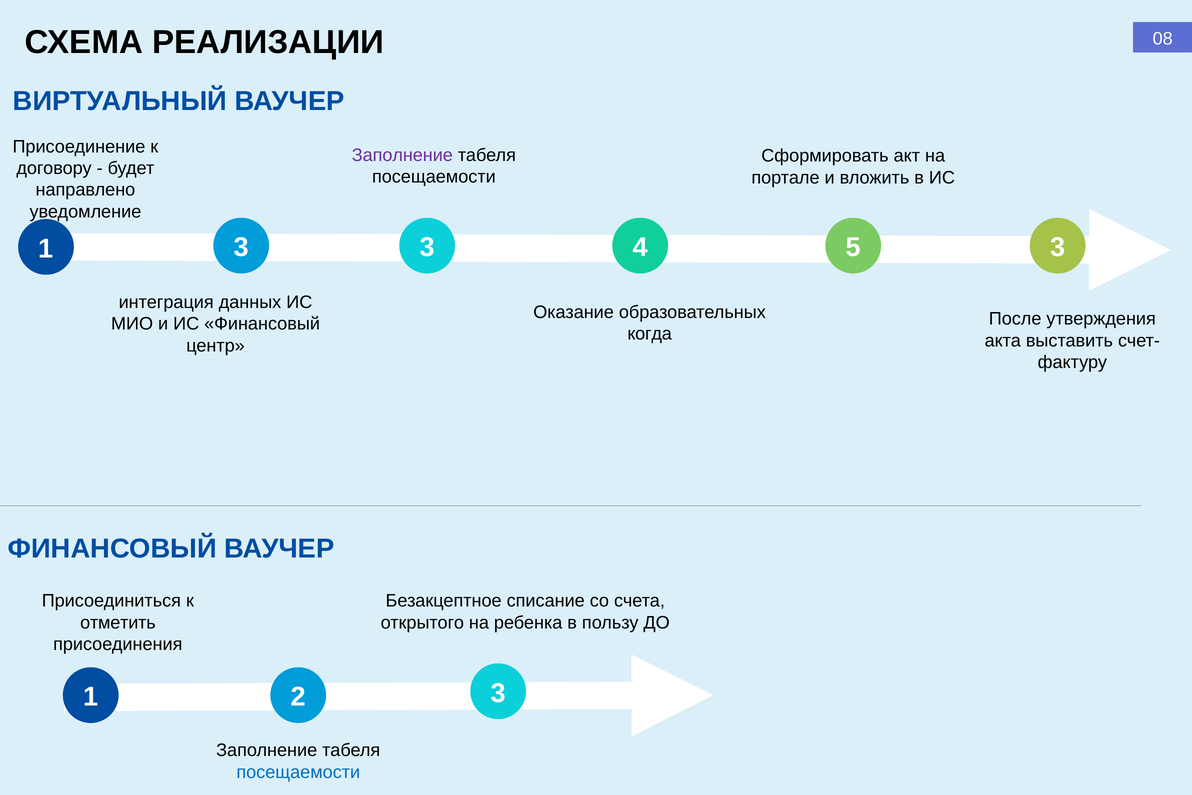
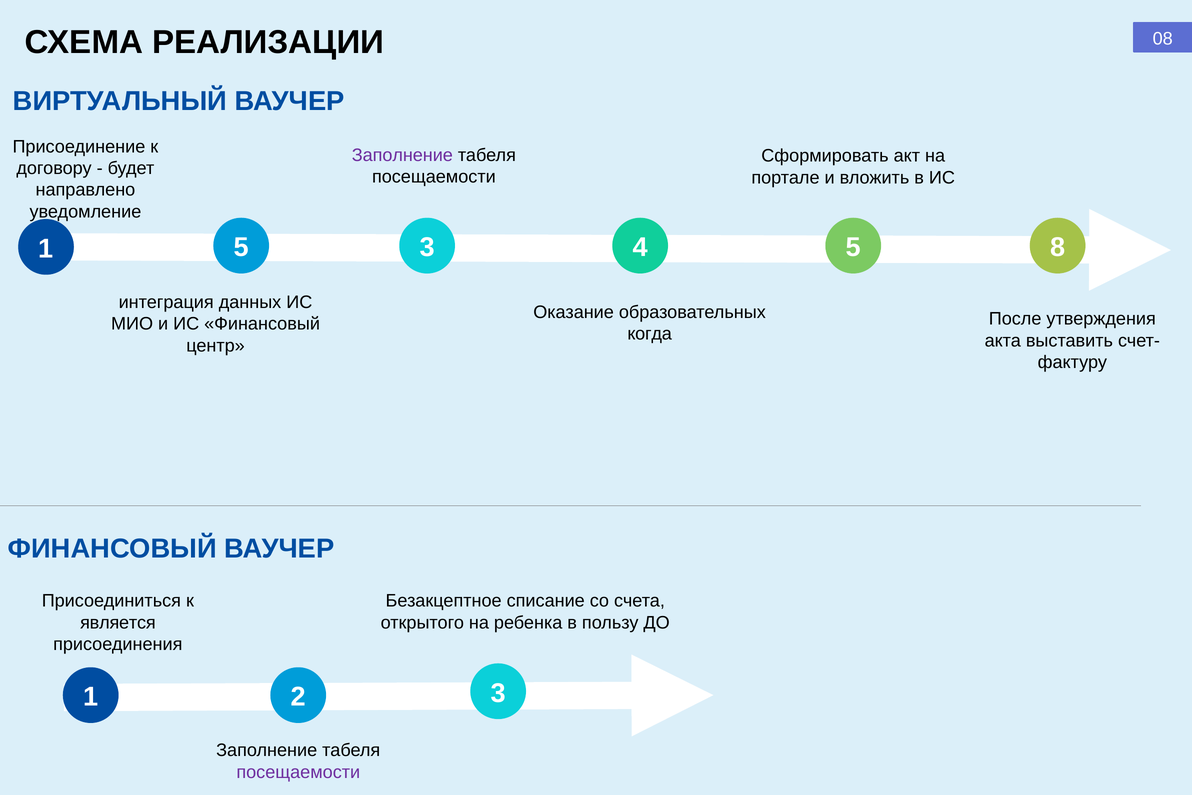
1 3: 3 -> 5
5 3: 3 -> 8
отметить: отметить -> является
посещаемости at (298, 772) colour: blue -> purple
